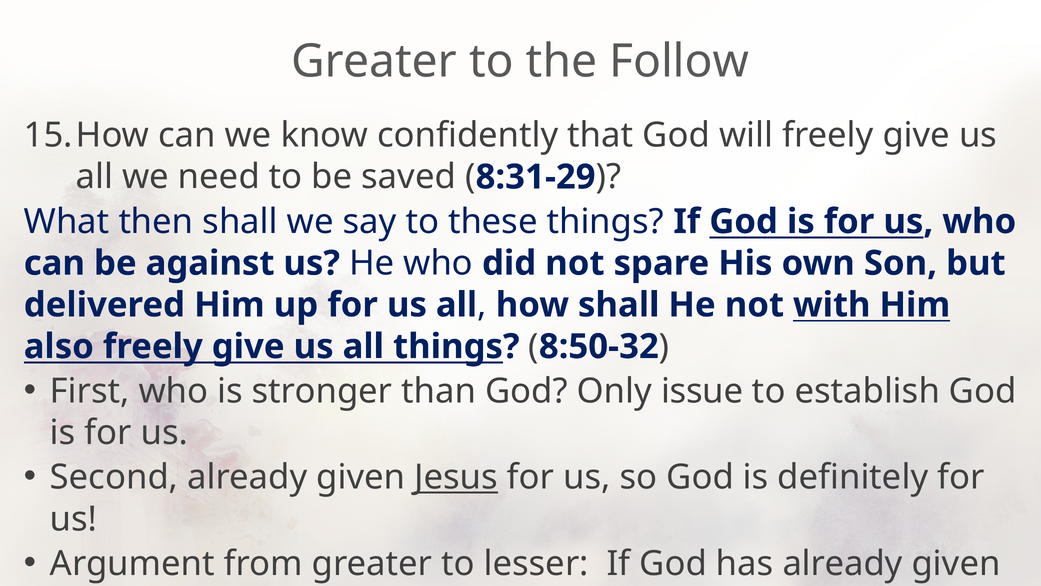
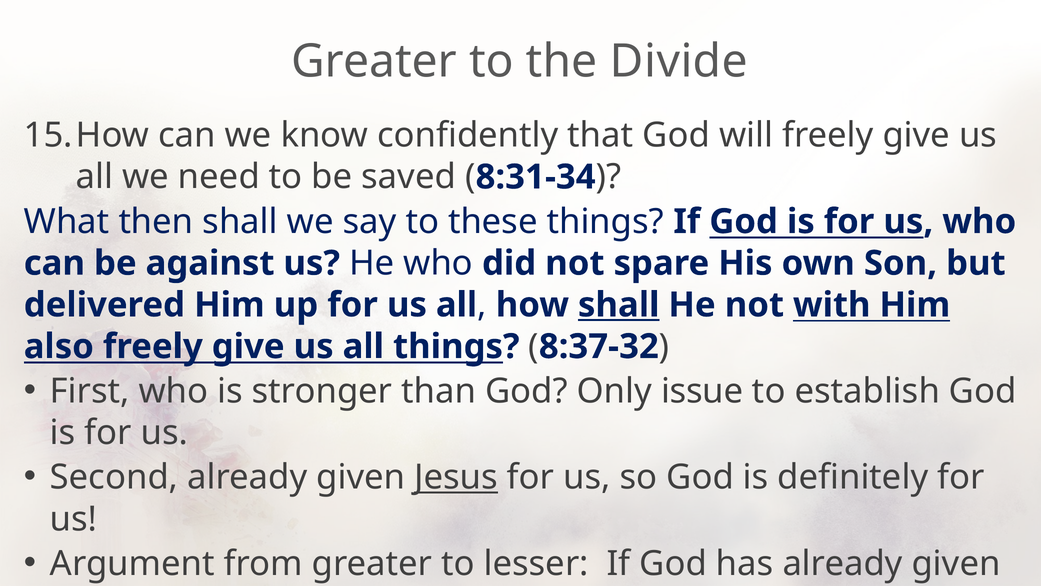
Follow: Follow -> Divide
8:31-29: 8:31-29 -> 8:31-34
shall at (619, 305) underline: none -> present
8:50-32: 8:50-32 -> 8:37-32
